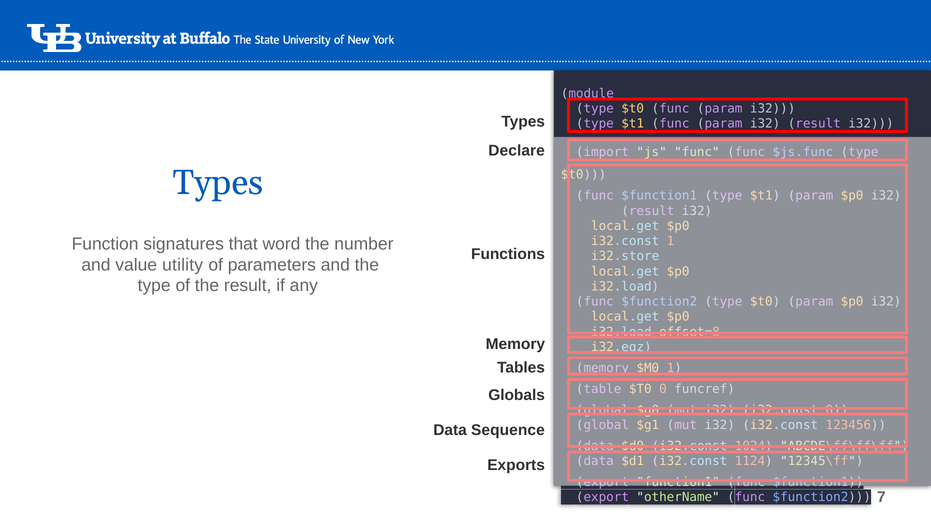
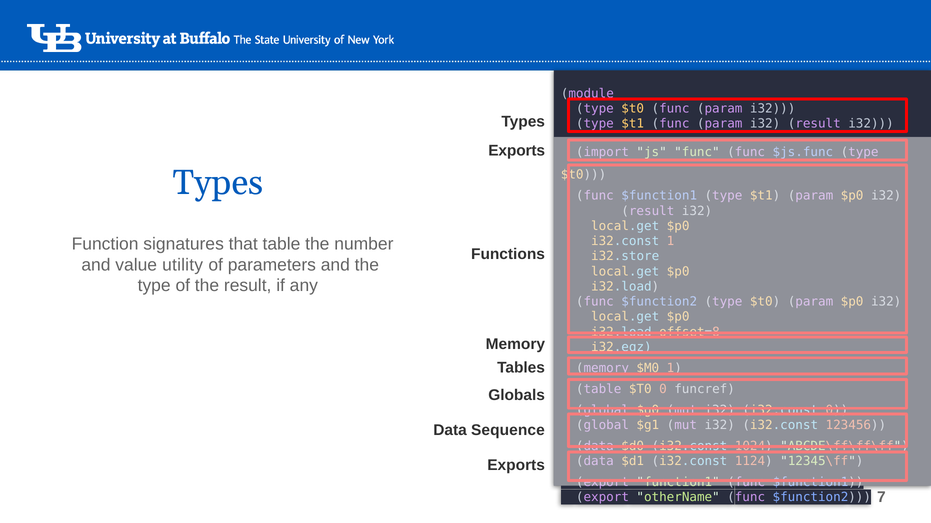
Declare at (517, 151): Declare -> Exports
that word: word -> table
